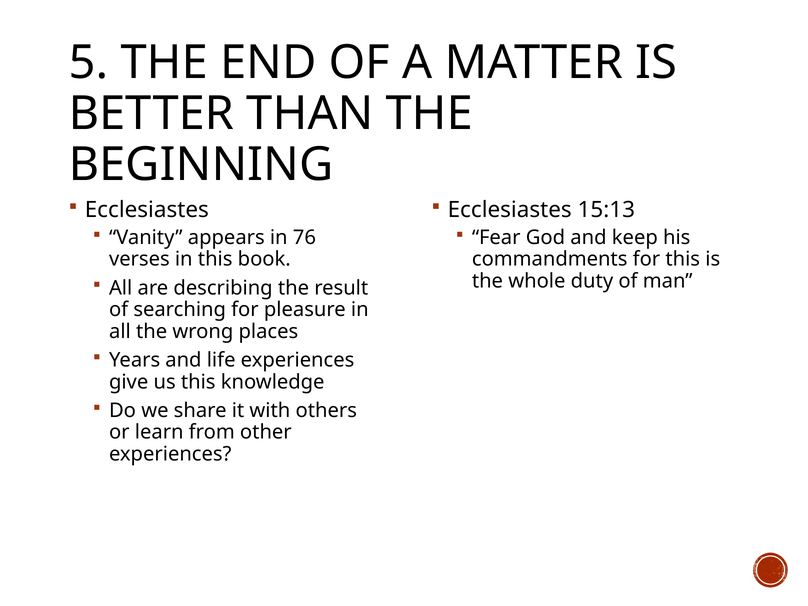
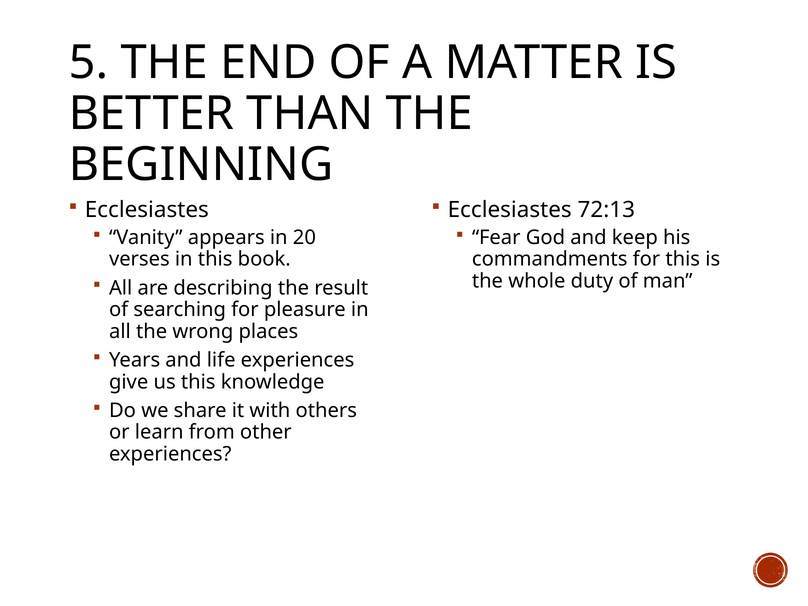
15:13: 15:13 -> 72:13
76: 76 -> 20
